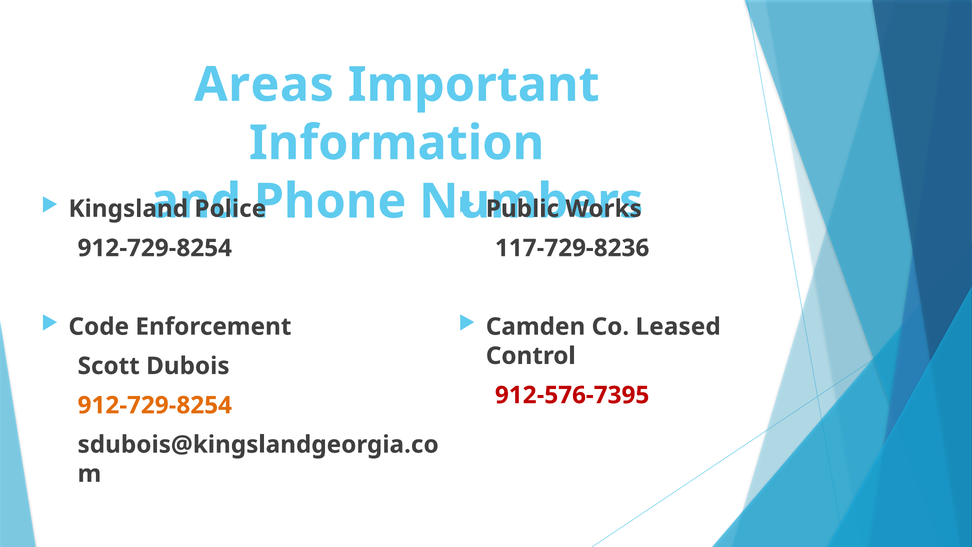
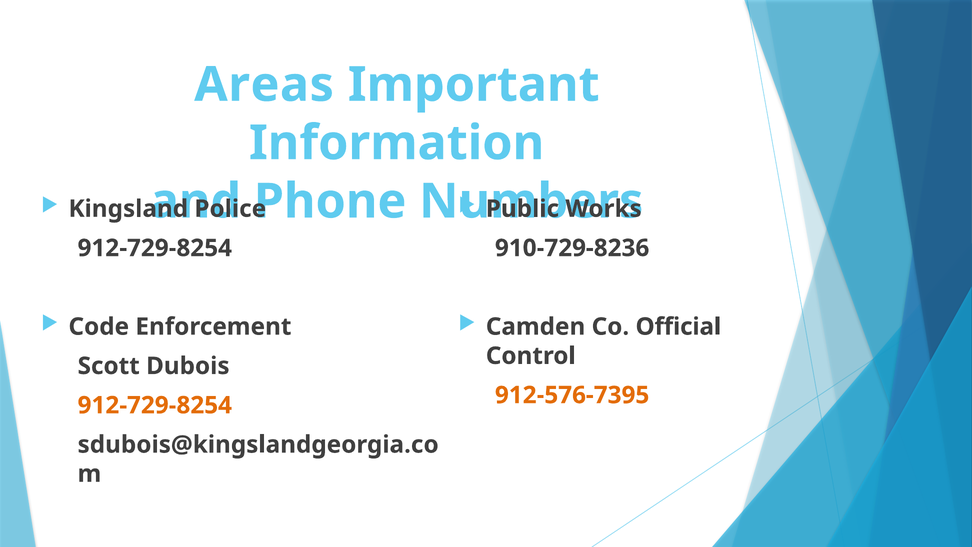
117-729-8236: 117-729-8236 -> 910-729-8236
Leased: Leased -> Official
912-576-7395 colour: red -> orange
